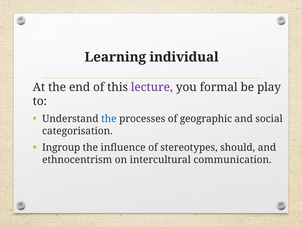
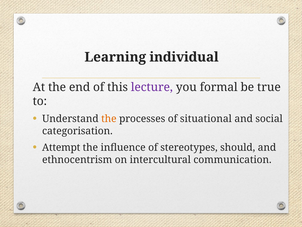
play: play -> true
the at (109, 119) colour: blue -> orange
geographic: geographic -> situational
Ingroup: Ingroup -> Attempt
